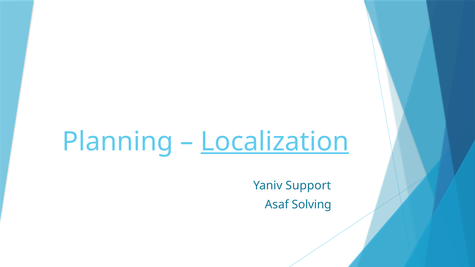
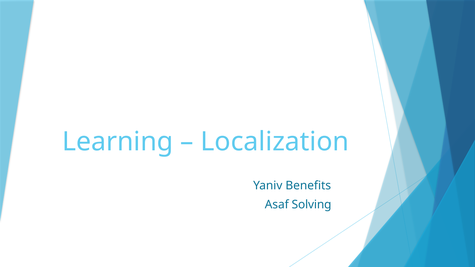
Planning: Planning -> Learning
Localization underline: present -> none
Support: Support -> Benefits
